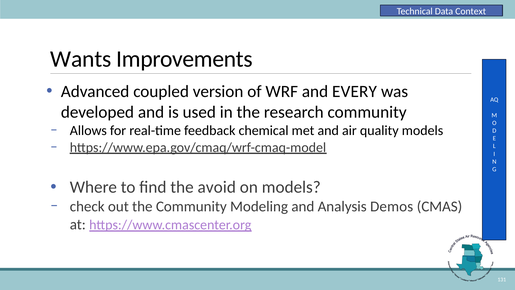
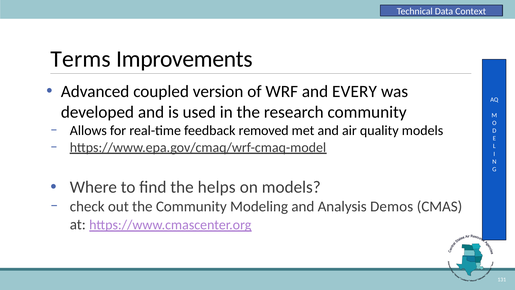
Wants: Wants -> Terms
chemical: chemical -> removed
avoid: avoid -> helps
